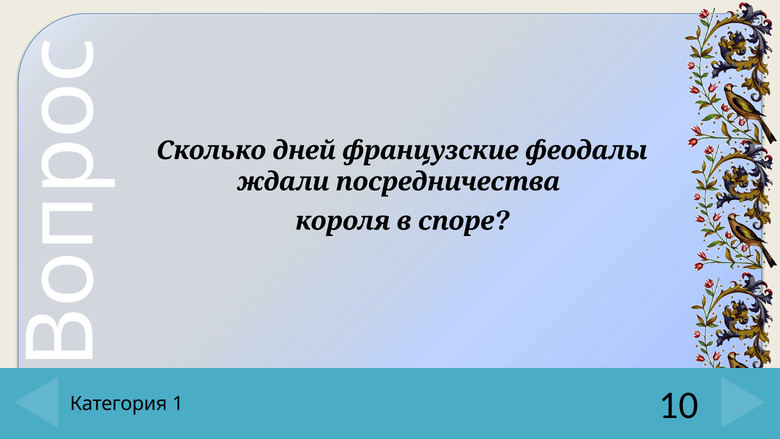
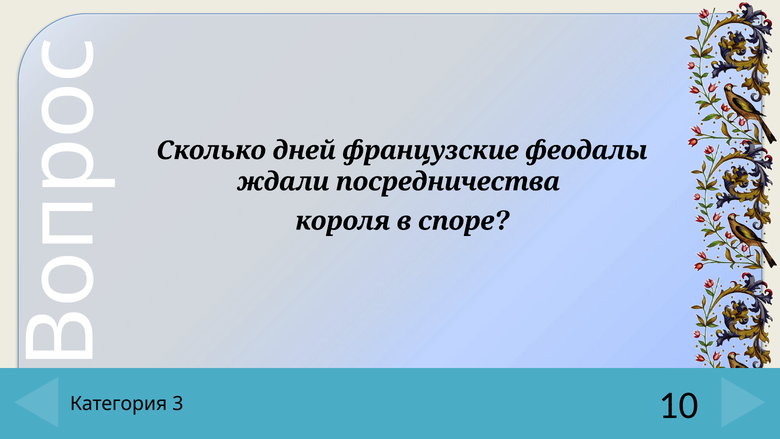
1: 1 -> 3
